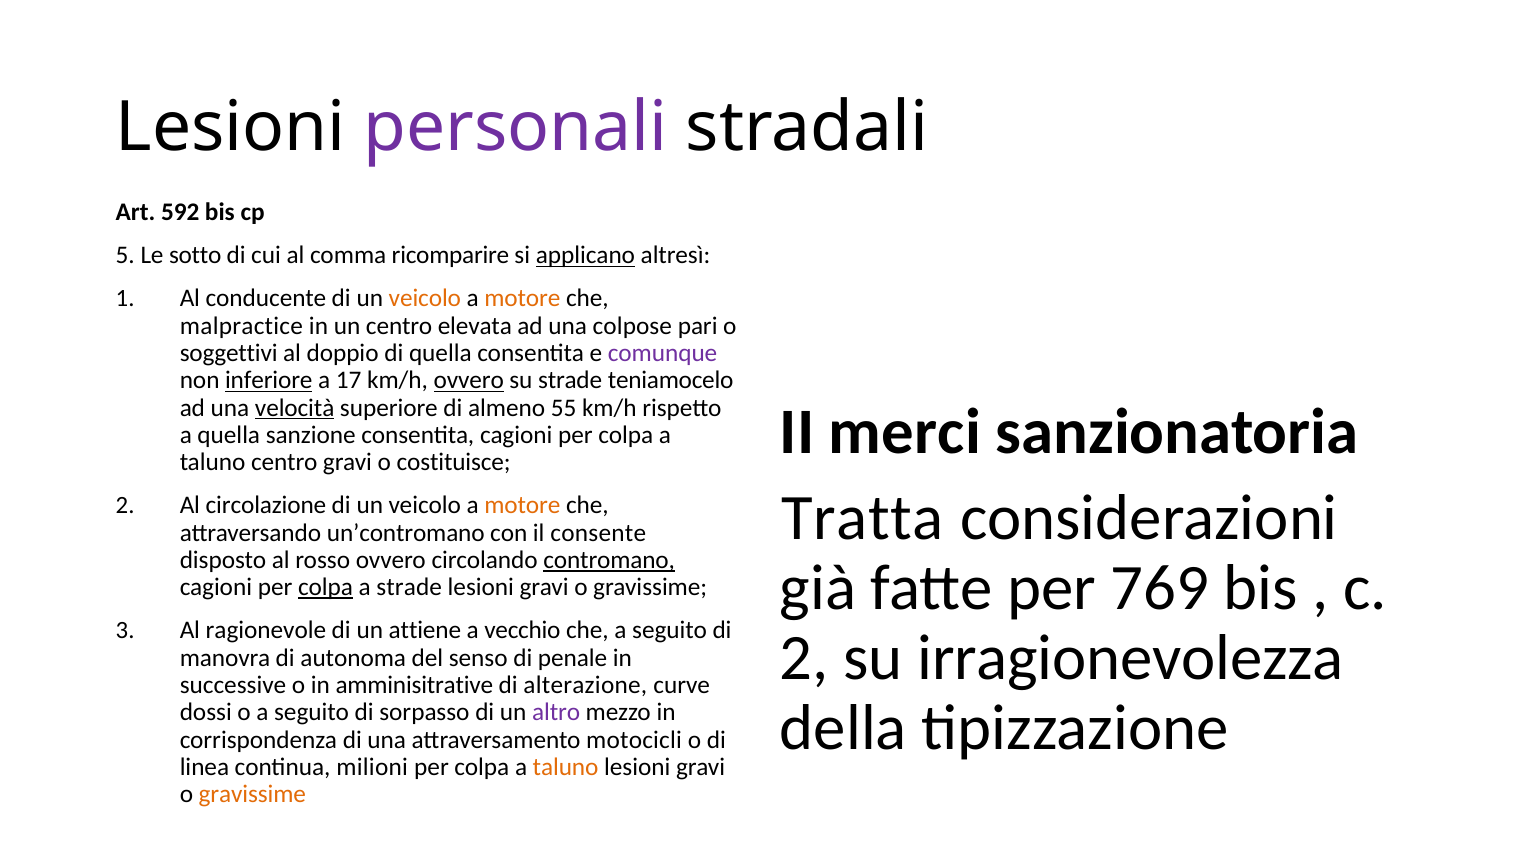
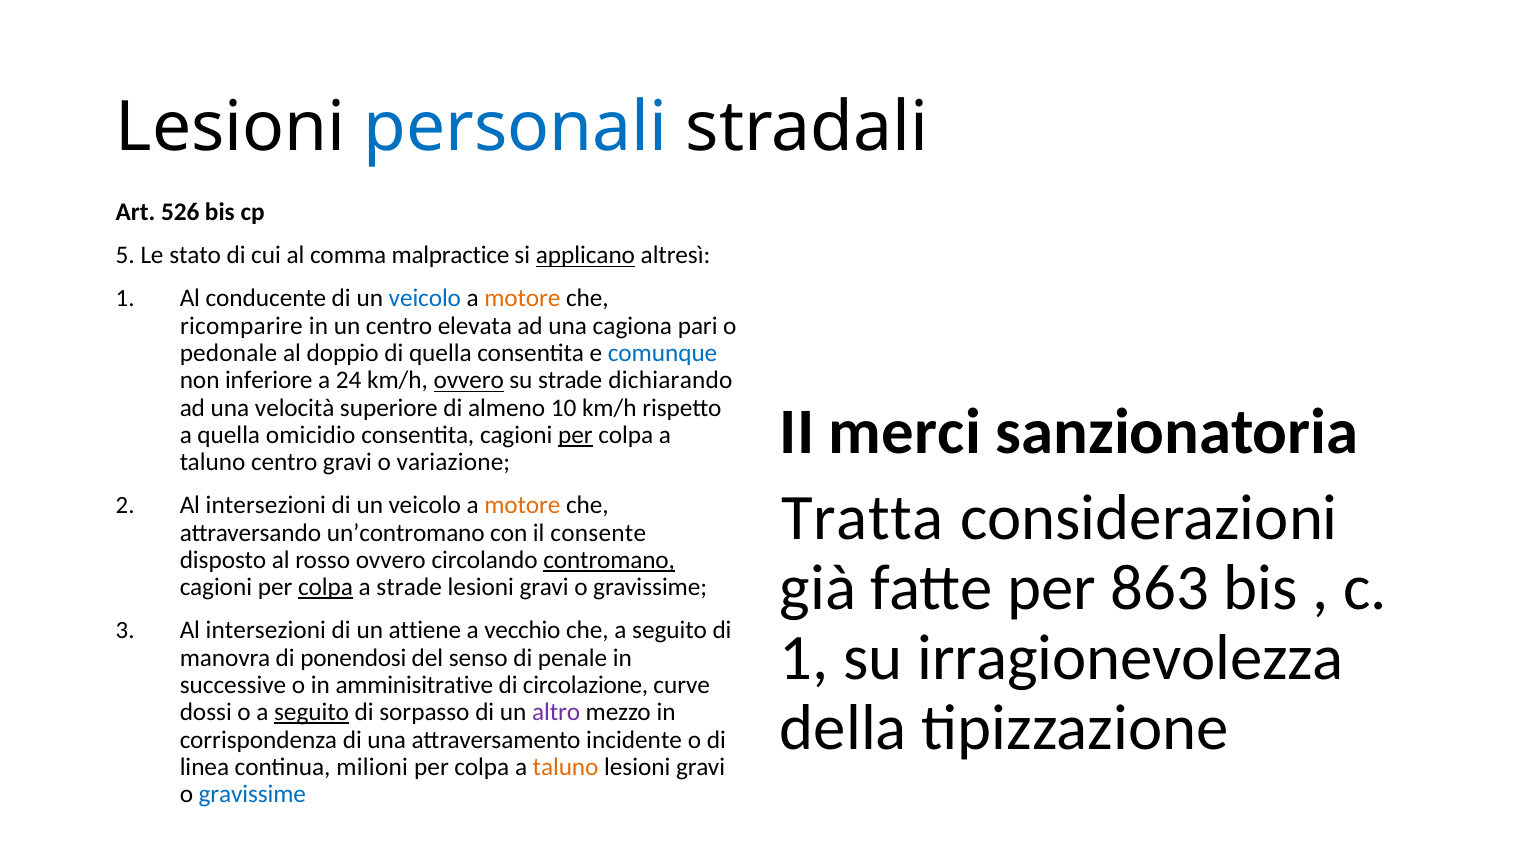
personali colour: purple -> blue
592: 592 -> 526
sotto: sotto -> stato
ricomparire: ricomparire -> malpractice
veicolo at (425, 298) colour: orange -> blue
malpractice: malpractice -> ricomparire
colpose: colpose -> cagiona
soggettivi: soggettivi -> pedonale
comunque colour: purple -> blue
inferiore underline: present -> none
17: 17 -> 24
teniamocelo: teniamocelo -> dichiarando
velocità underline: present -> none
55: 55 -> 10
sanzione: sanzione -> omicidio
per at (575, 435) underline: none -> present
costituisce: costituisce -> variazione
circolazione at (266, 505): circolazione -> intersezioni
769: 769 -> 863
ragionevole at (266, 630): ragionevole -> intersezioni
2 at (804, 658): 2 -> 1
autonoma: autonoma -> ponendosi
alterazione: alterazione -> circolazione
seguito at (312, 712) underline: none -> present
motocicli: motocicli -> incidente
gravissime at (252, 794) colour: orange -> blue
